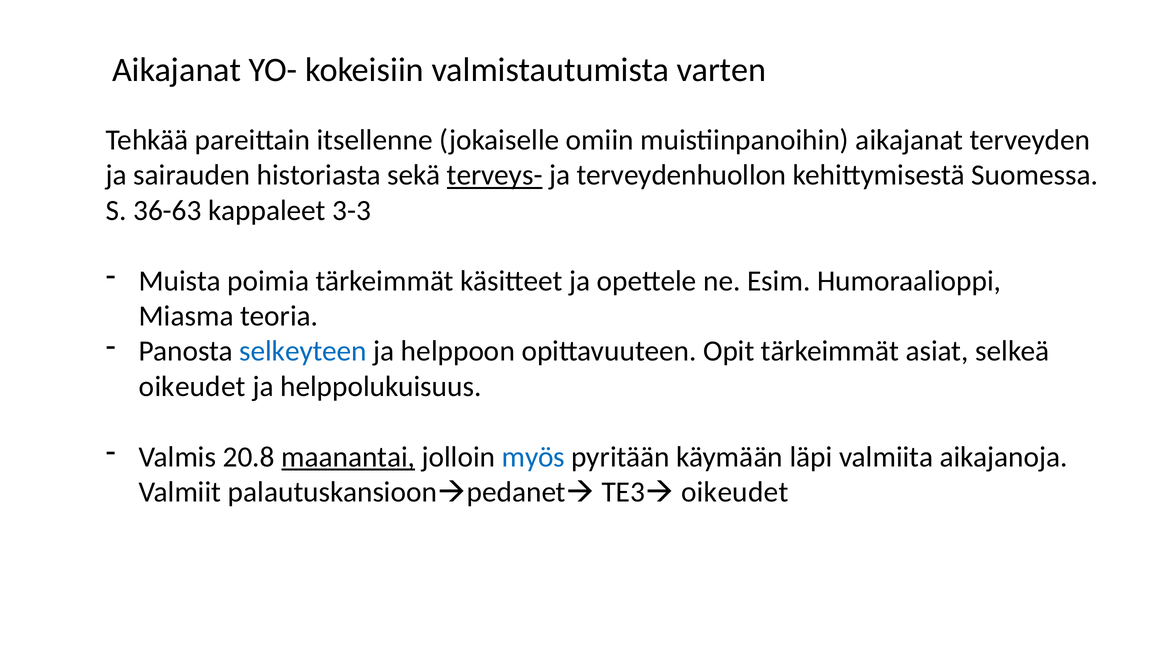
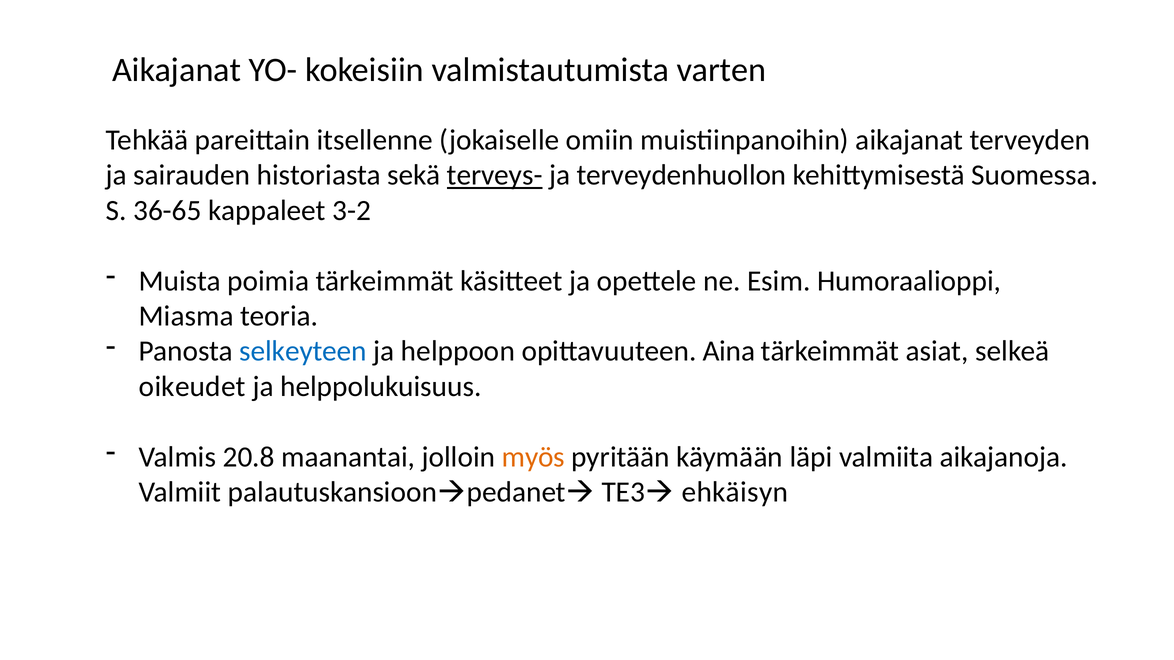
36-63: 36-63 -> 36-65
3-3: 3-3 -> 3-2
Opit: Opit -> Aina
maanantai underline: present -> none
myös colour: blue -> orange
TE3 oikeudet: oikeudet -> ehkäisyn
